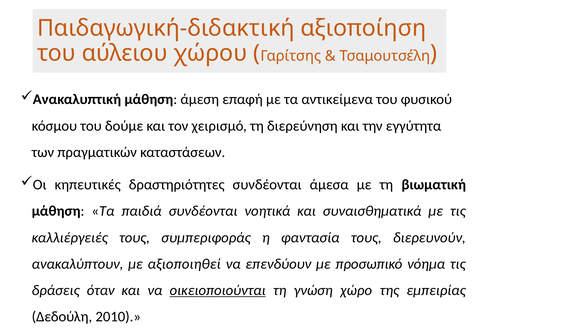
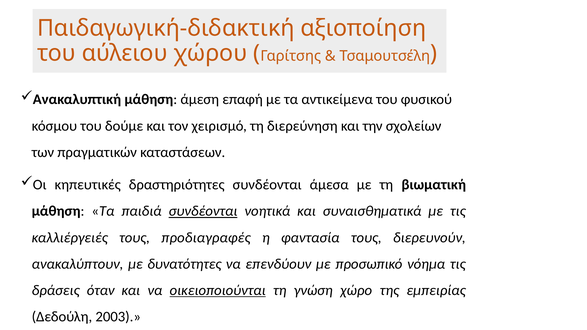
εγγύτητα: εγγύτητα -> σχολείων
συνδέονται at (203, 211) underline: none -> present
συμπεριφοράς: συμπεριφοράς -> προδιαγραφές
αξιοποιηθεί: αξιοποιηθεί -> δυνατότητες
2010: 2010 -> 2003
